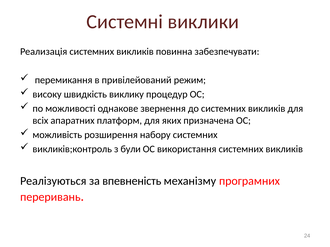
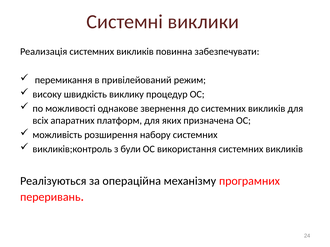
впевненість: впевненість -> операційна
